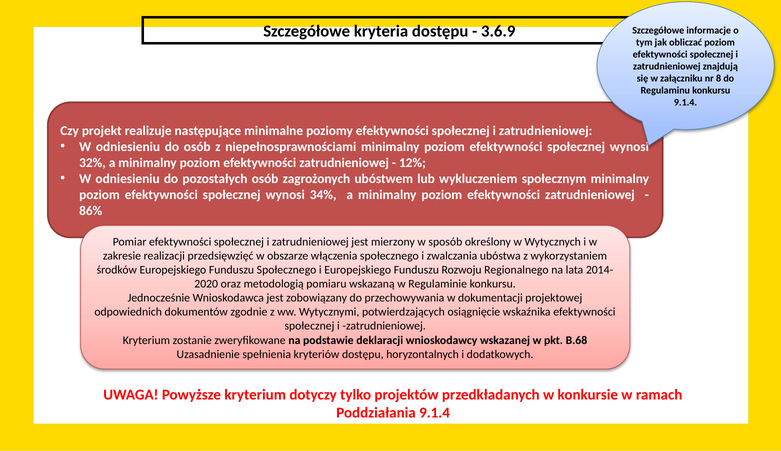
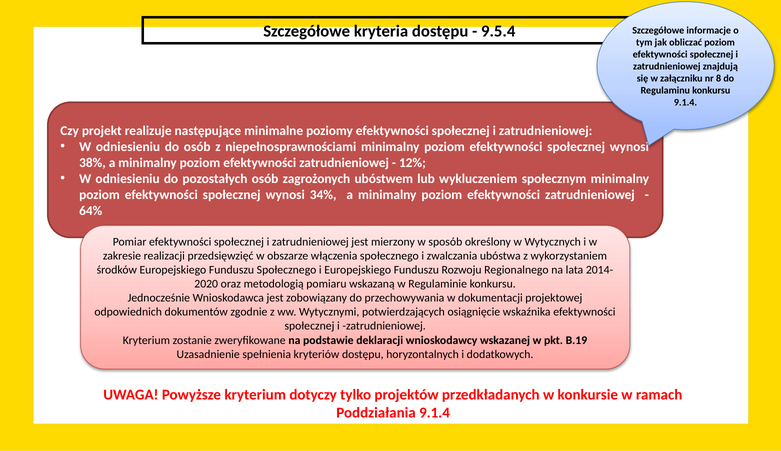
3.6.9: 3.6.9 -> 9.5.4
32%: 32% -> 38%
86%: 86% -> 64%
B.68: B.68 -> B.19
